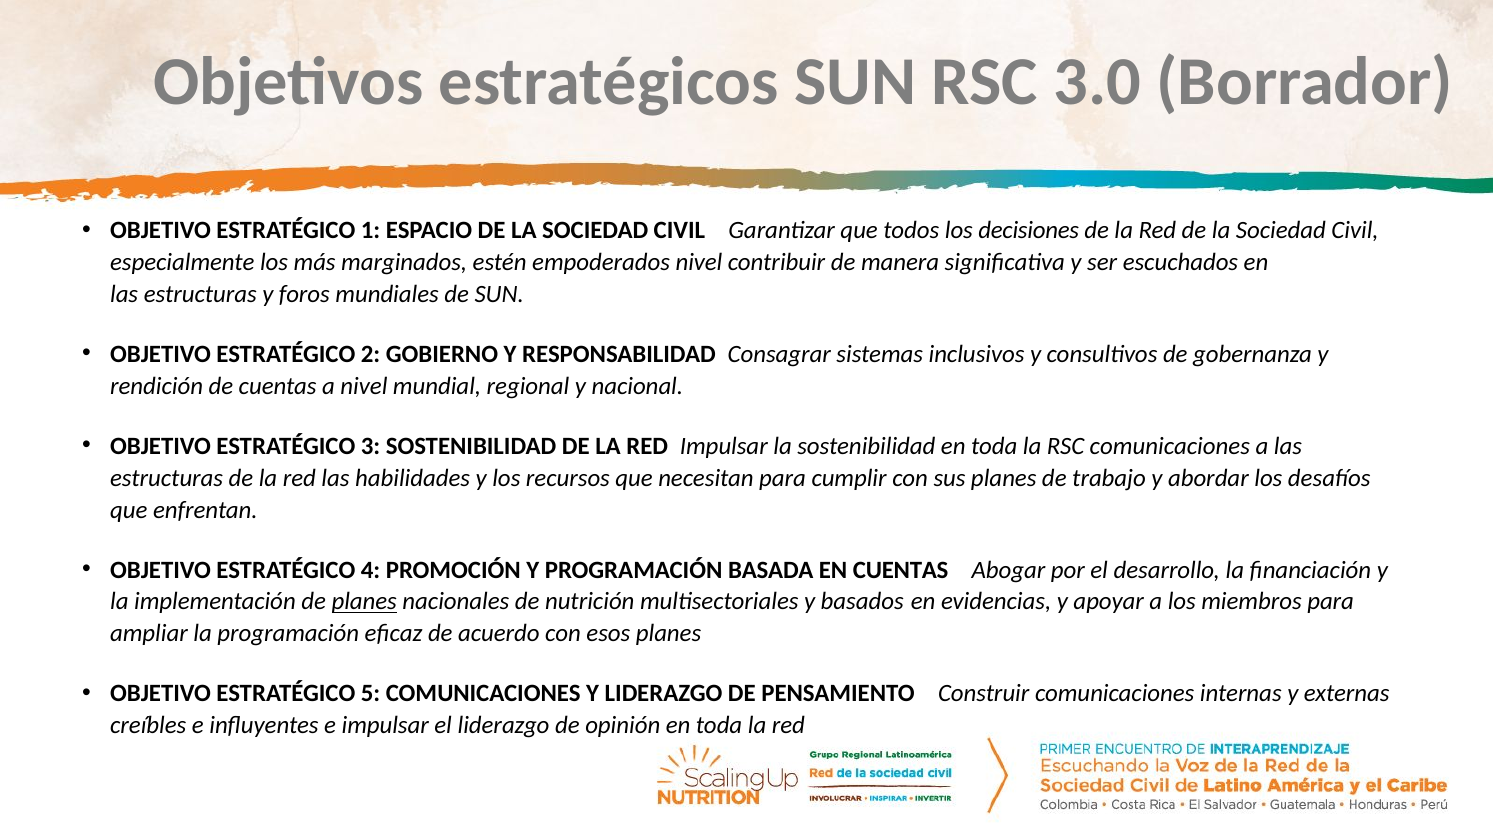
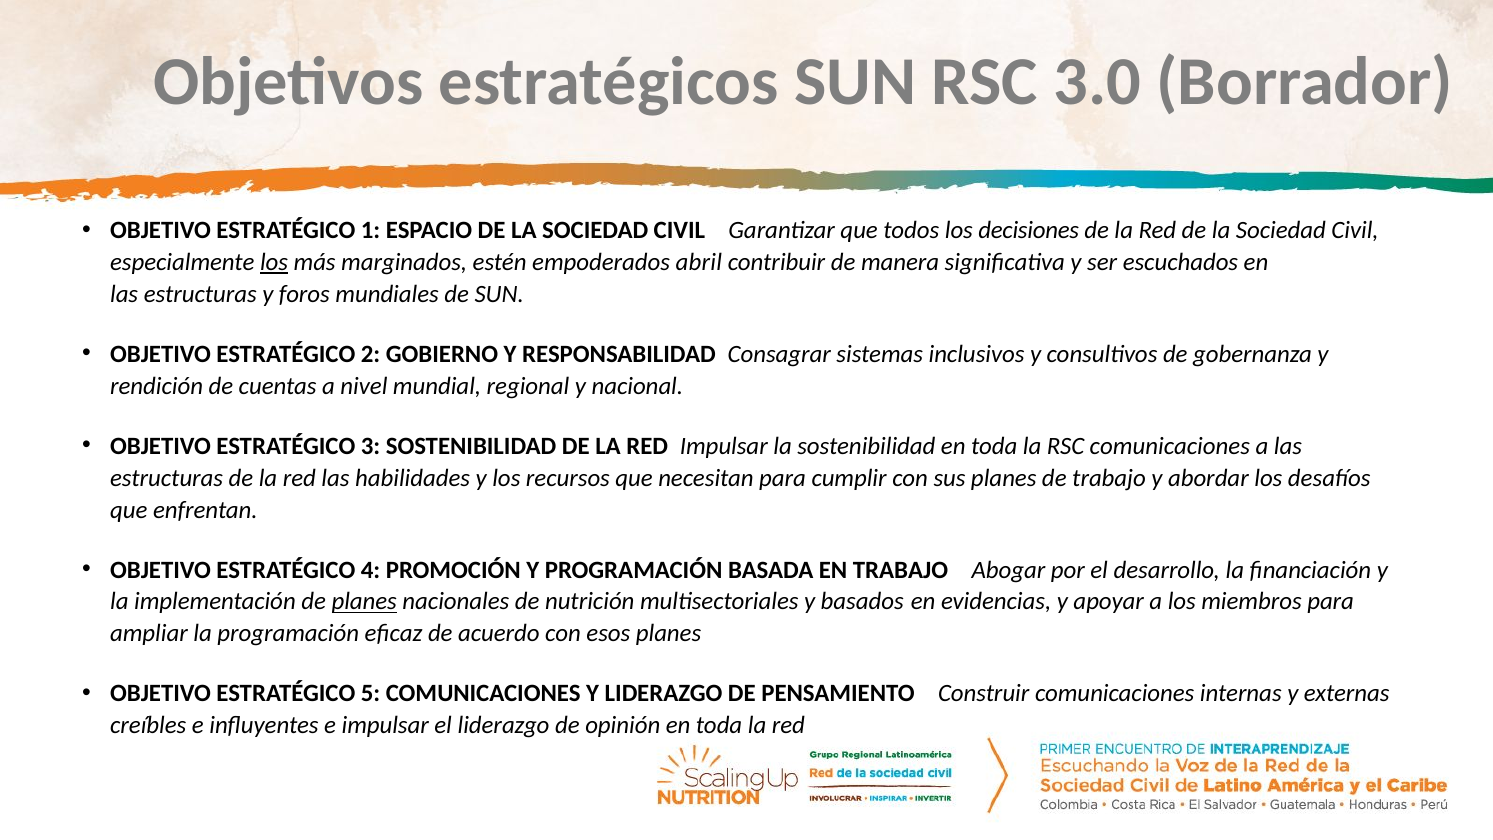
los at (274, 262) underline: none -> present
empoderados nivel: nivel -> abril
EN CUENTAS: CUENTAS -> TRABAJO
